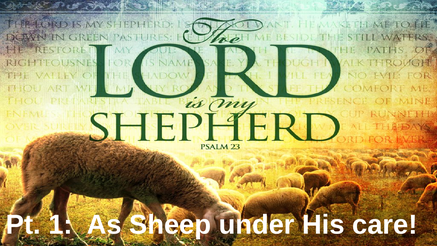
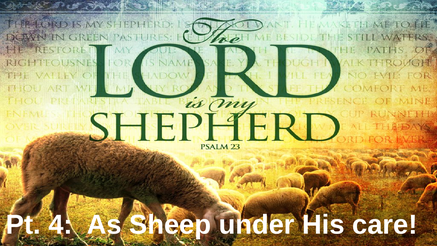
1: 1 -> 4
